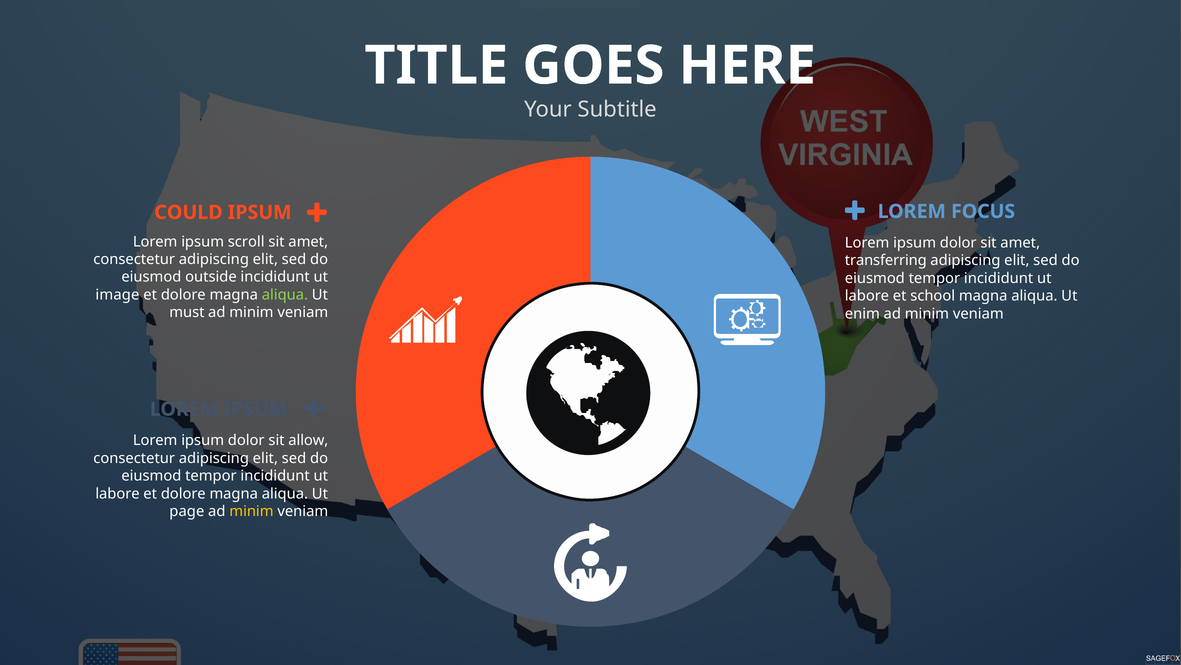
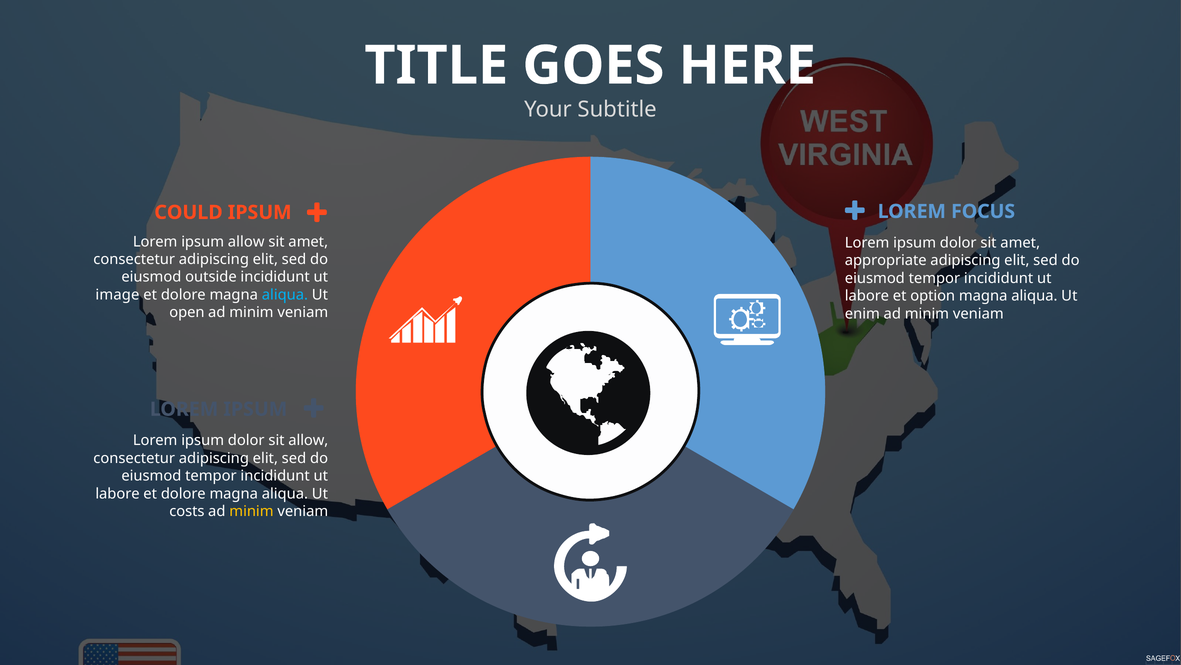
ipsum scroll: scroll -> allow
transferring: transferring -> appropriate
aliqua at (285, 295) colour: light green -> light blue
school: school -> option
must: must -> open
page: page -> costs
